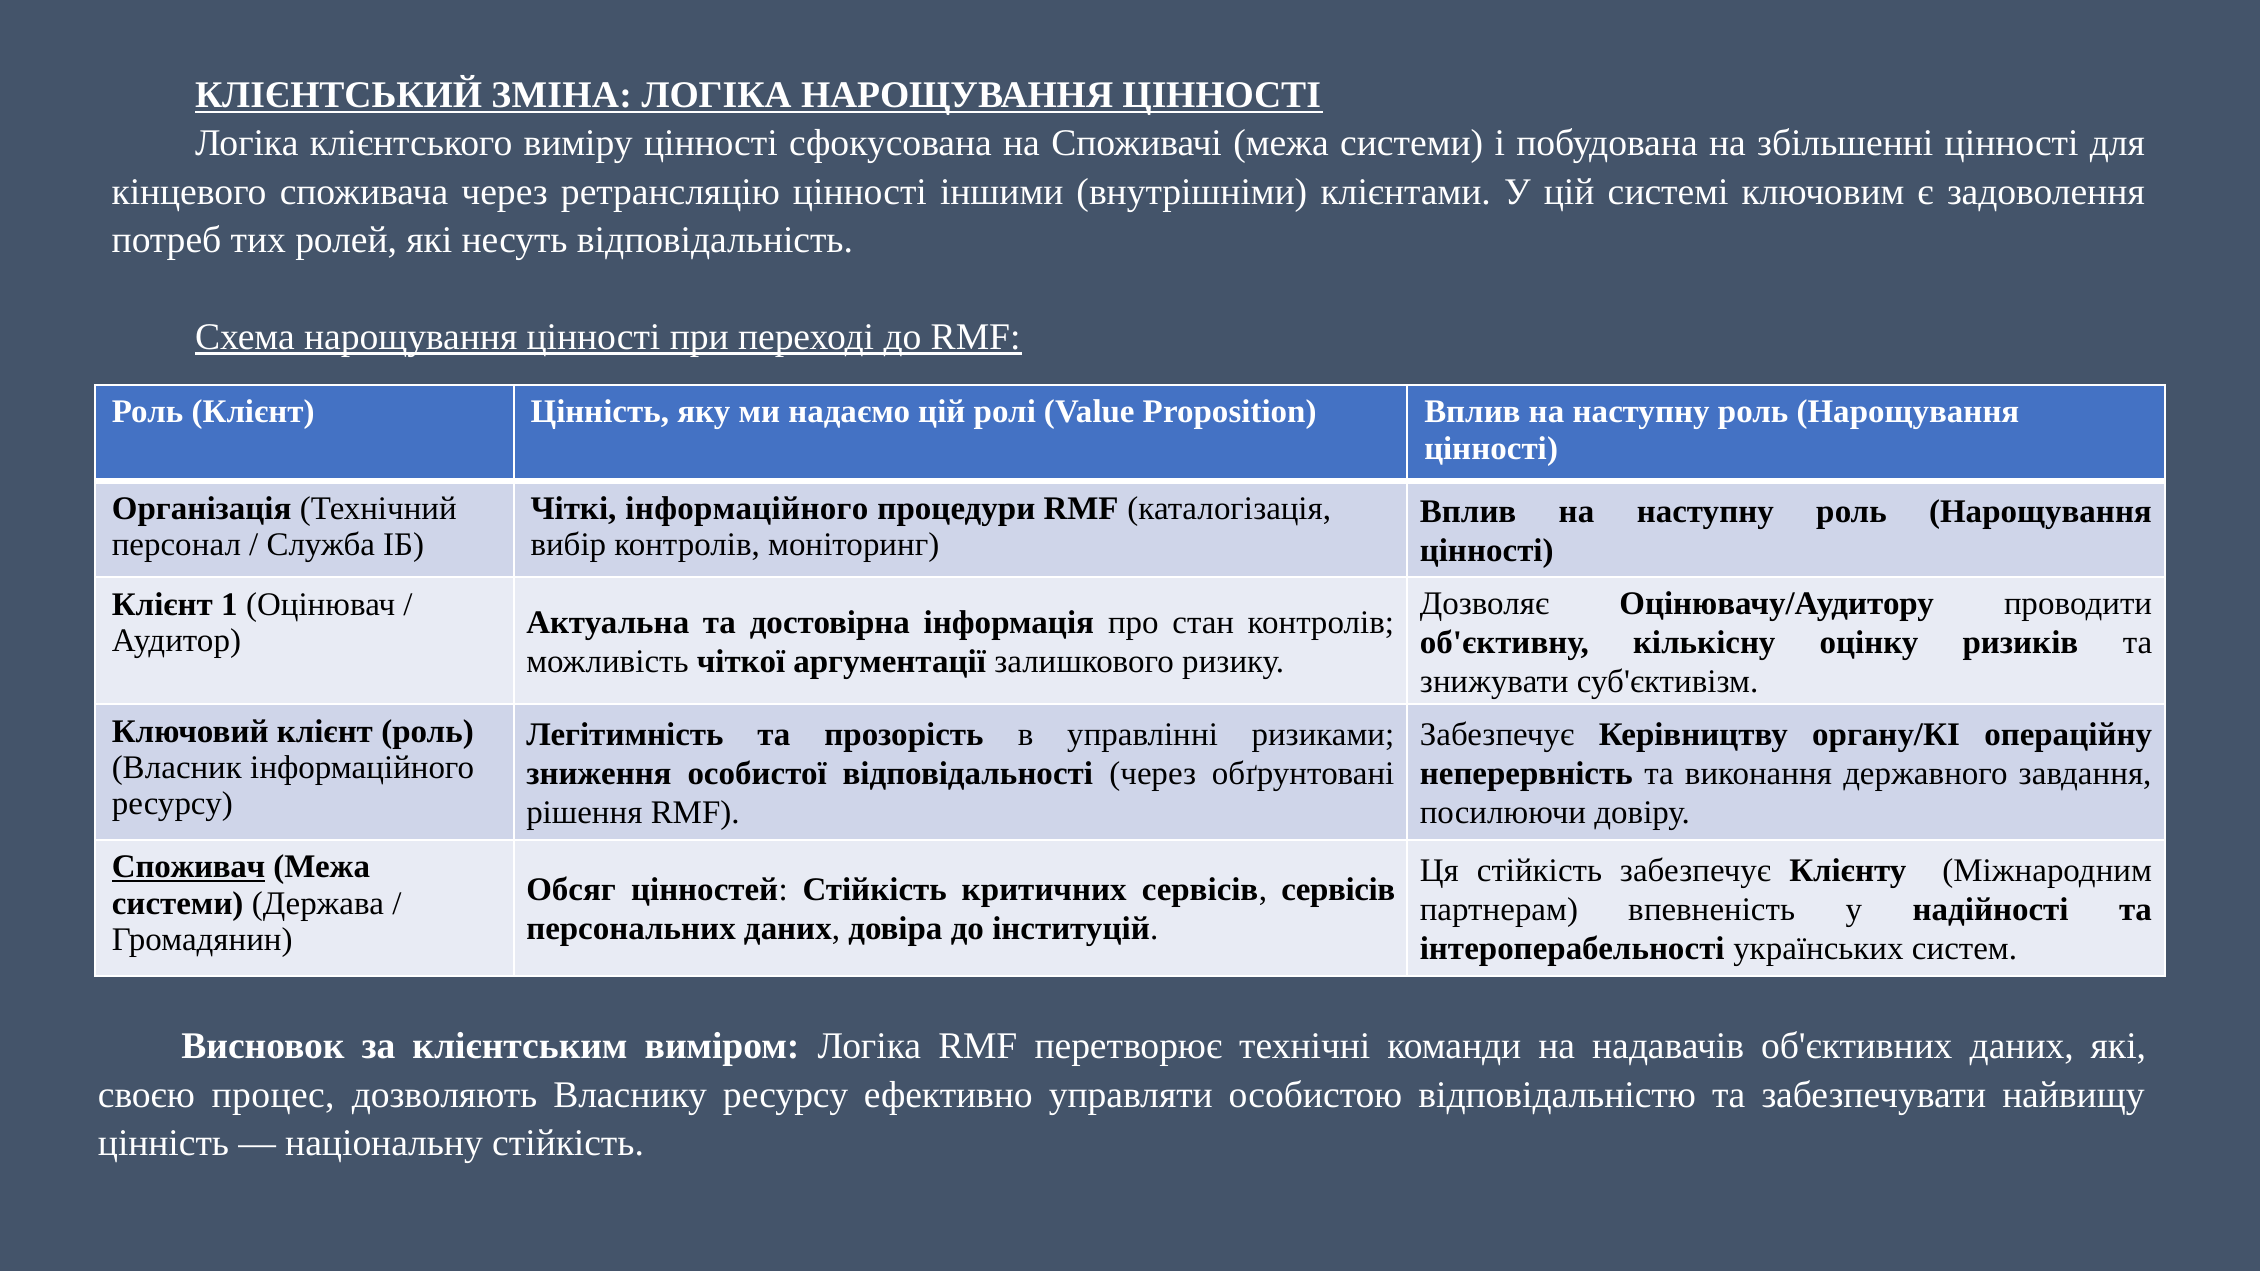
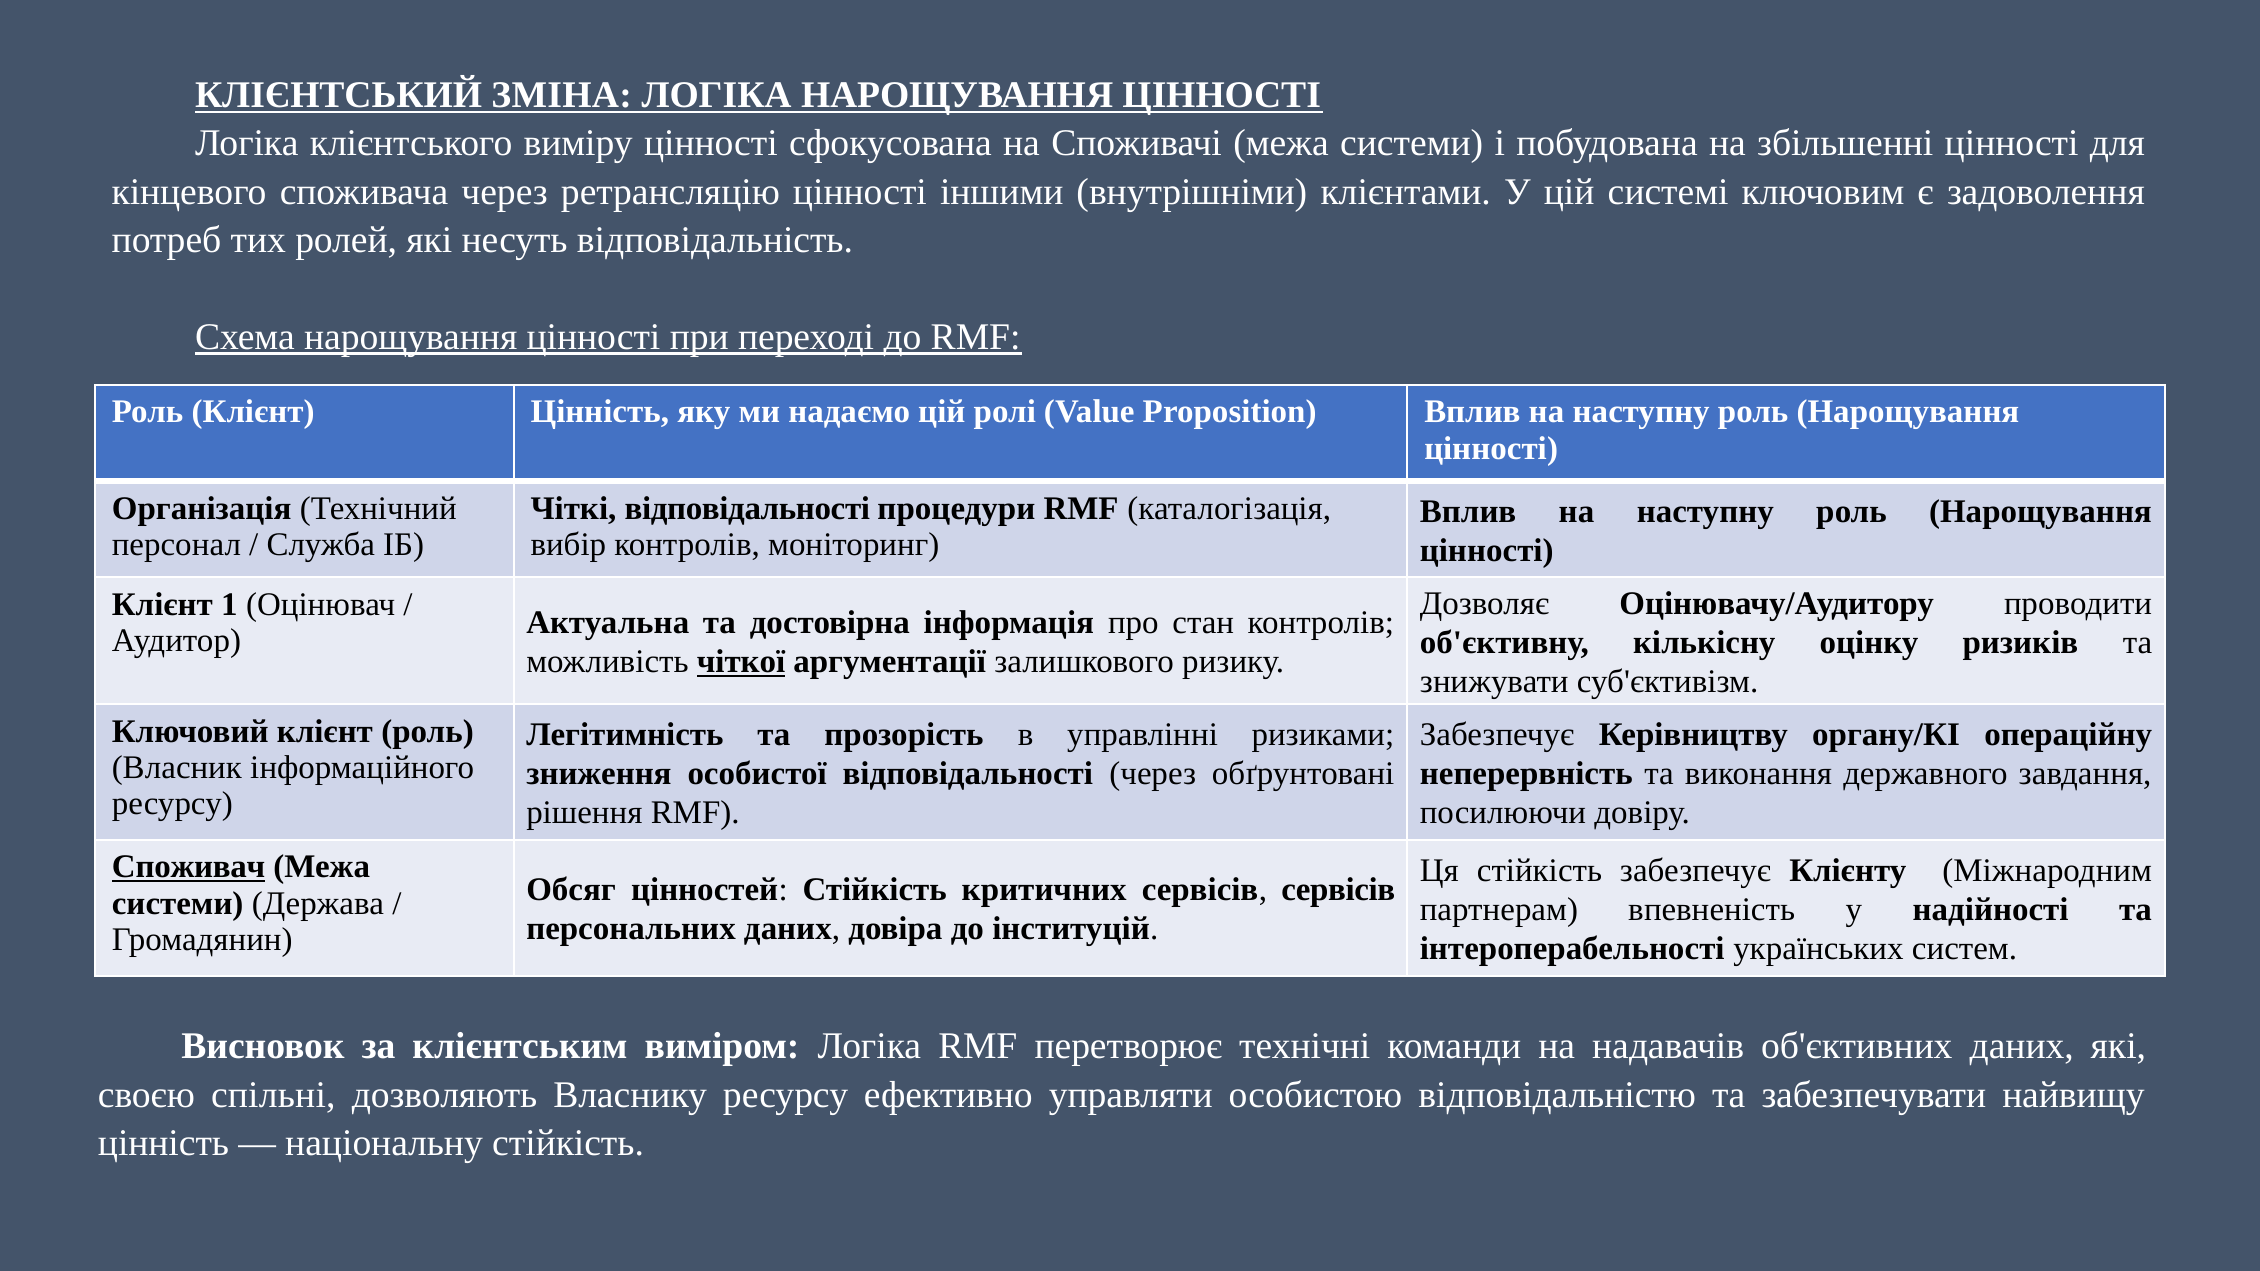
Чіткі інформаційного: інформаційного -> відповідальності
чіткої underline: none -> present
процес: процес -> спільні
